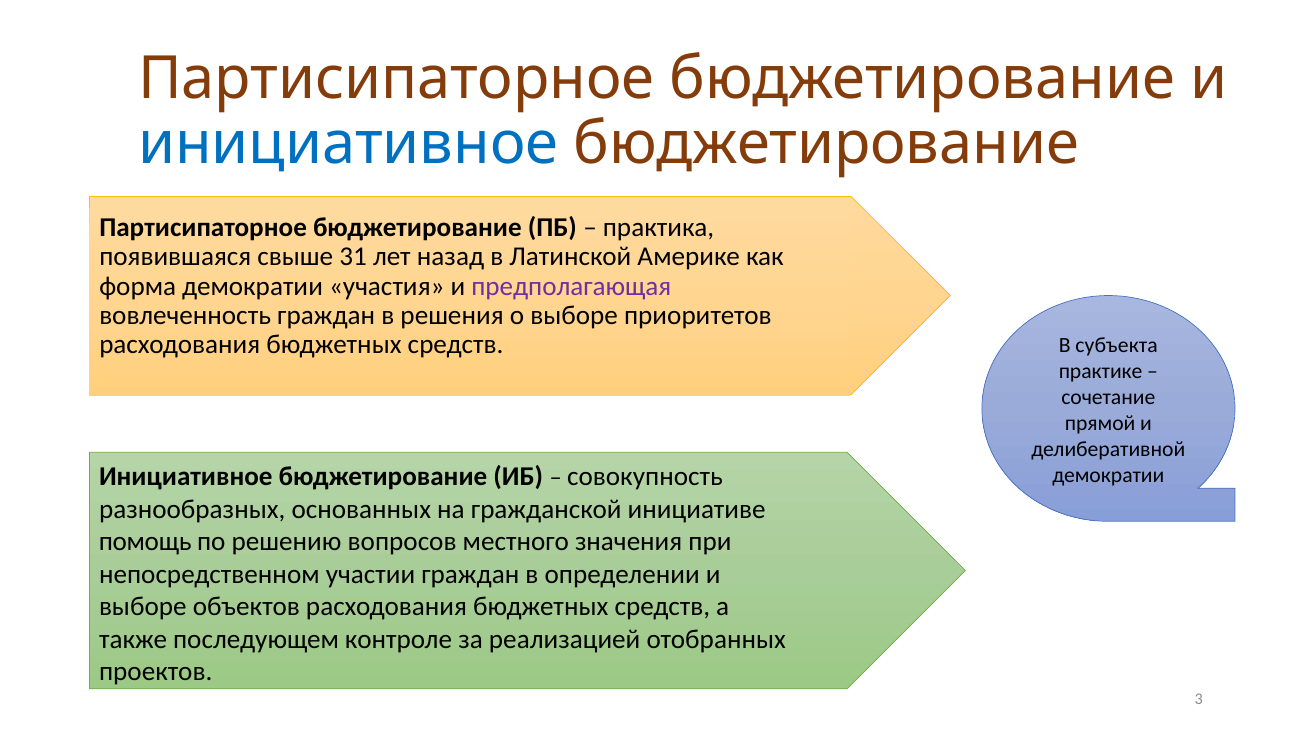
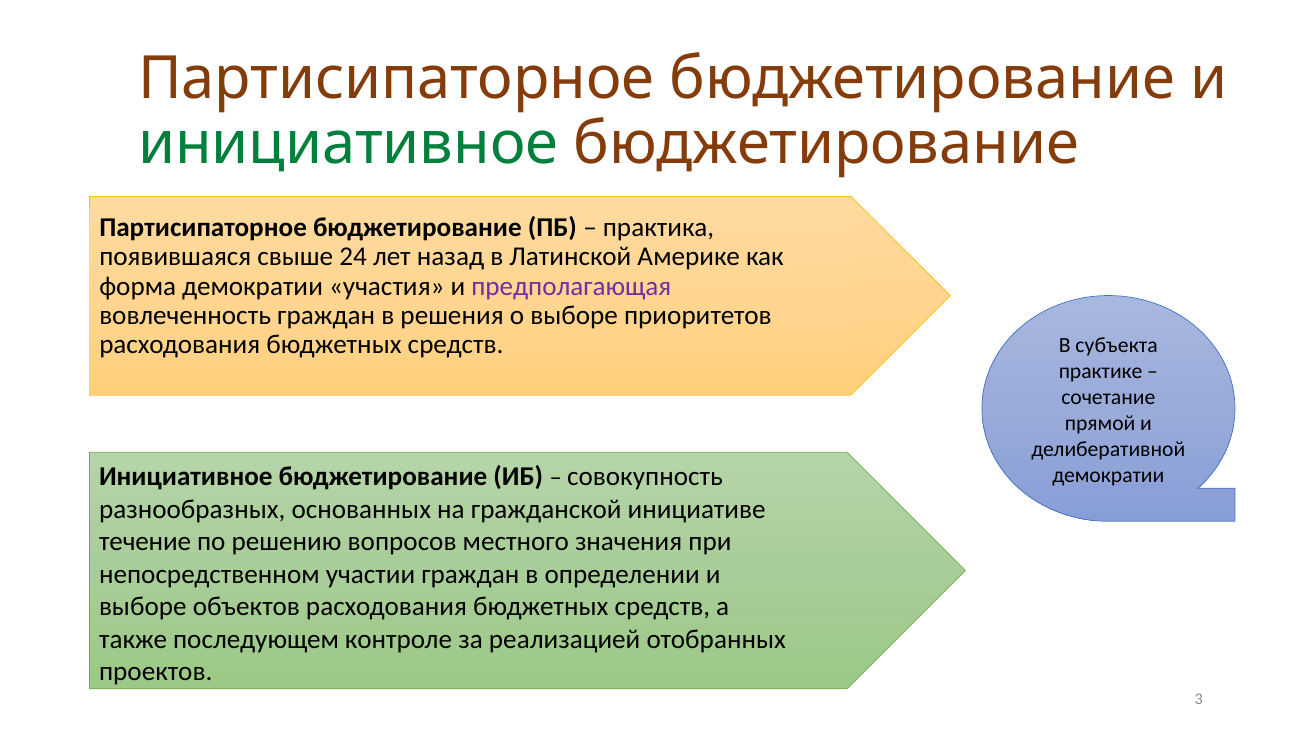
инициативное at (348, 144) colour: blue -> green
31: 31 -> 24
помощь: помощь -> течение
